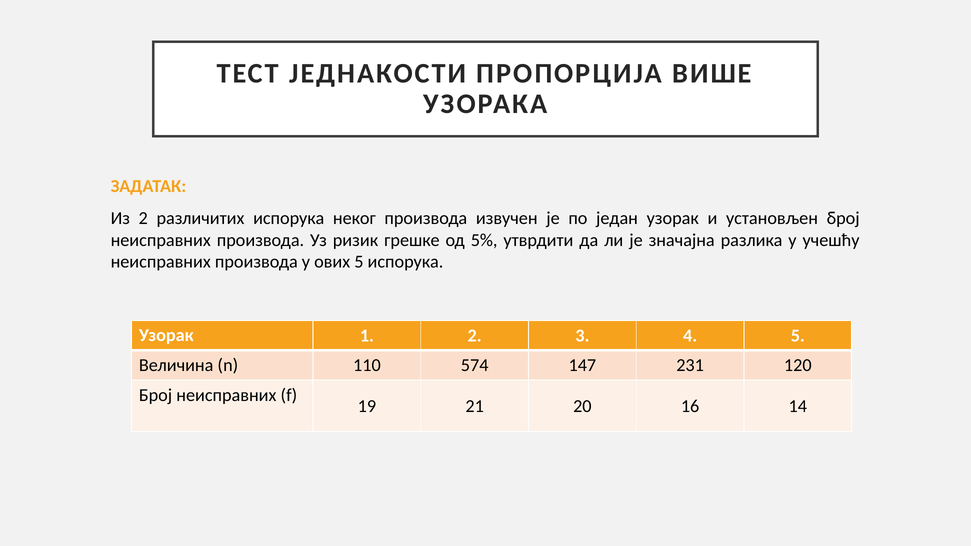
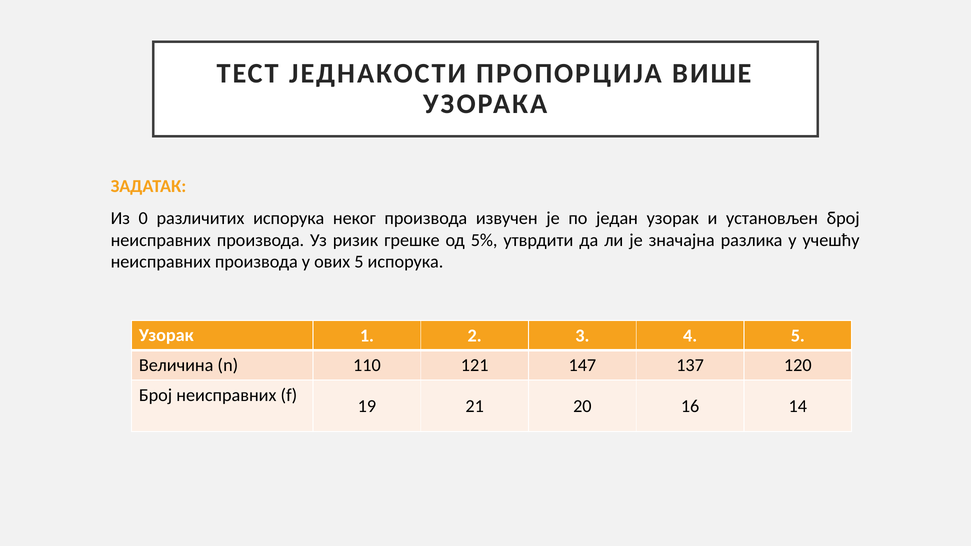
Из 2: 2 -> 0
574: 574 -> 121
231: 231 -> 137
